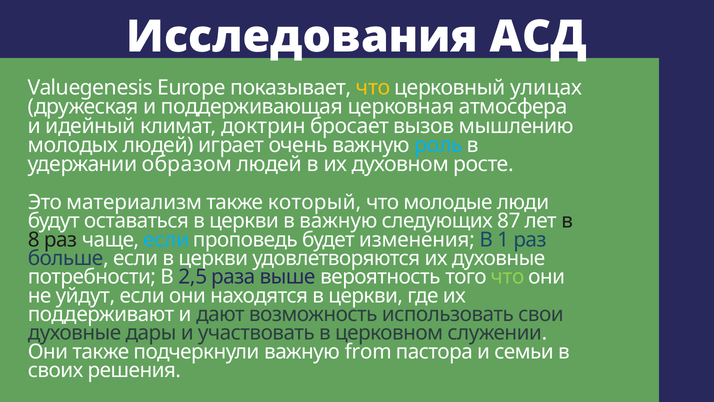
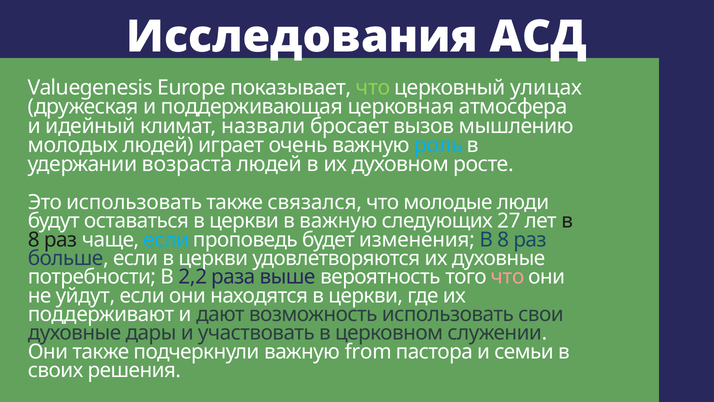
что at (373, 88) colour: yellow -> light green
доктрин: доктрин -> назвали
образом: образом -> возраста
Это материализм: материализм -> использовать
который: который -> связался
87: 87 -> 27
1 at (503, 240): 1 -> 8
2,5: 2,5 -> 2,2
что at (507, 277) colour: light green -> pink
